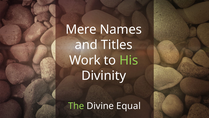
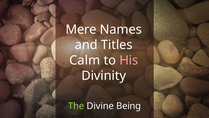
Work: Work -> Calm
His colour: light green -> pink
Equal: Equal -> Being
